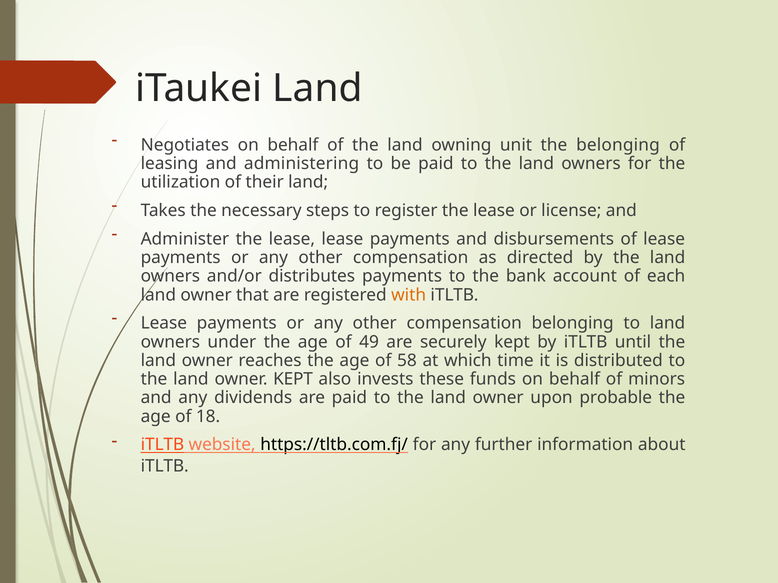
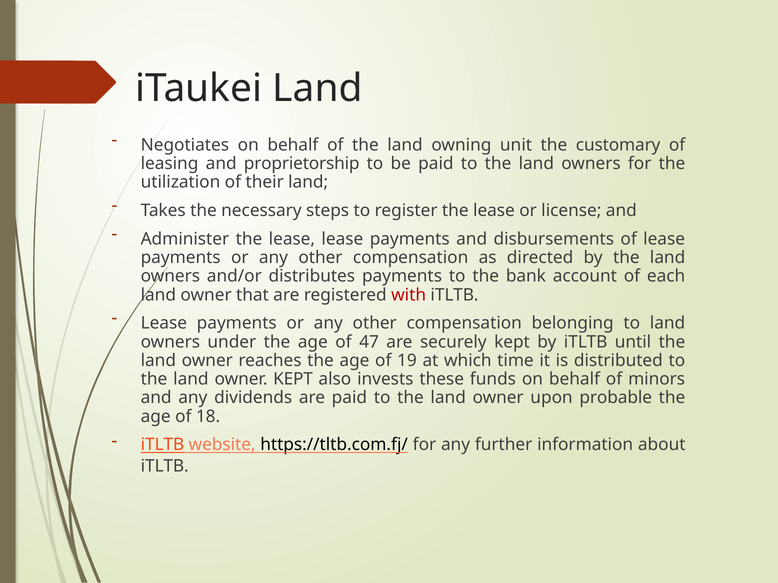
the belonging: belonging -> customary
administering: administering -> proprietorship
with colour: orange -> red
49: 49 -> 47
58: 58 -> 19
